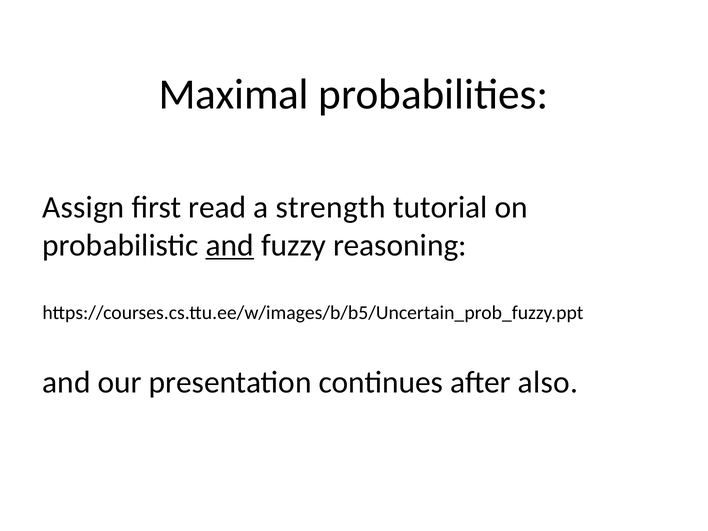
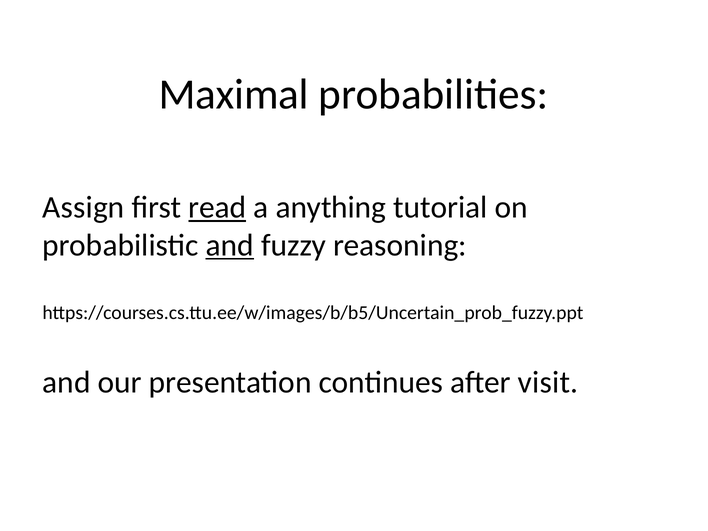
read underline: none -> present
strength: strength -> anything
also: also -> visit
